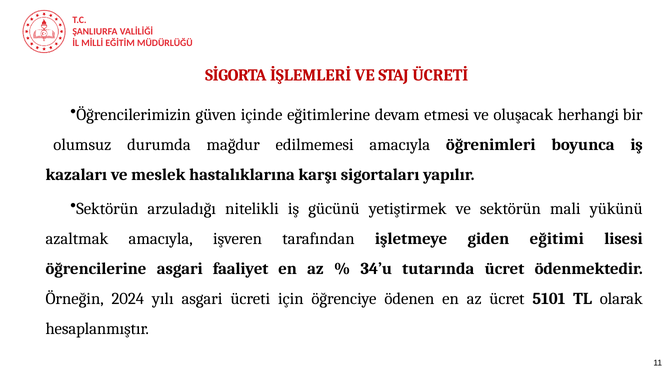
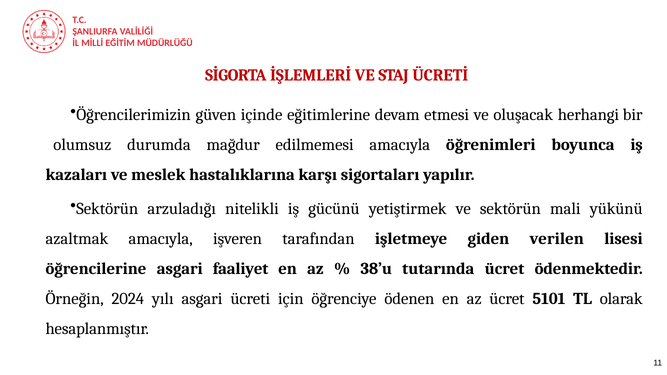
eğitimi: eğitimi -> verilen
34’u: 34’u -> 38’u
